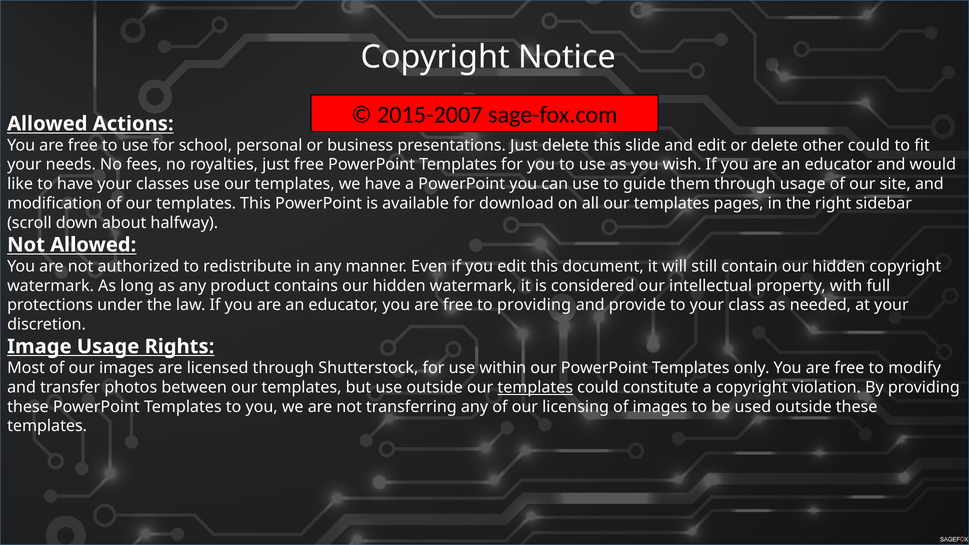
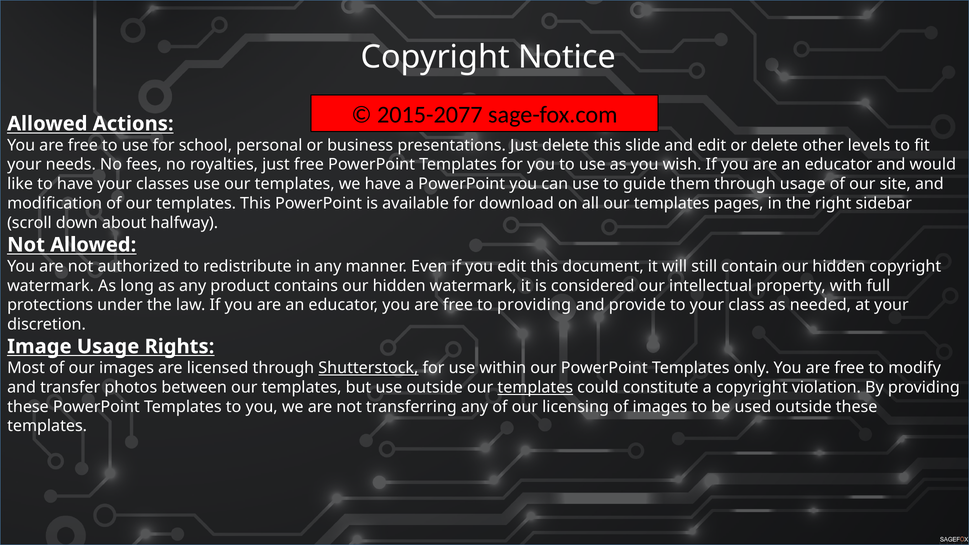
2015-2007: 2015-2007 -> 2015-2077
other could: could -> levels
Shutterstock underline: none -> present
